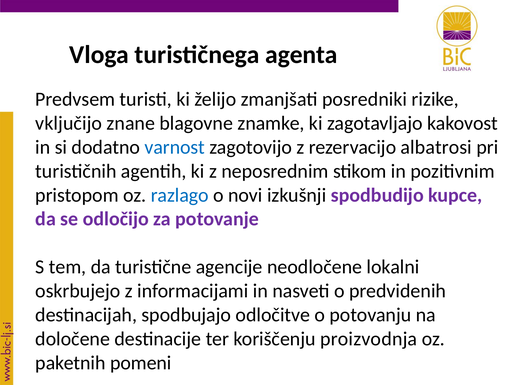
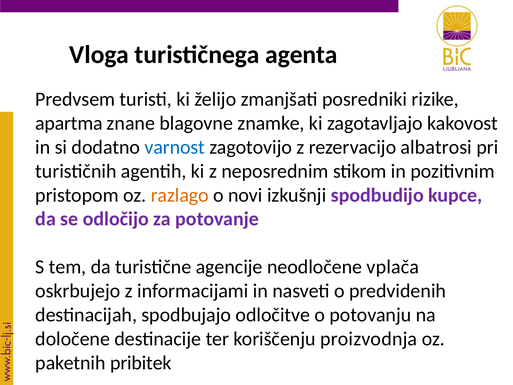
vključijo: vključijo -> apartma
razlago colour: blue -> orange
lokalni: lokalni -> vplača
pomeni: pomeni -> pribitek
